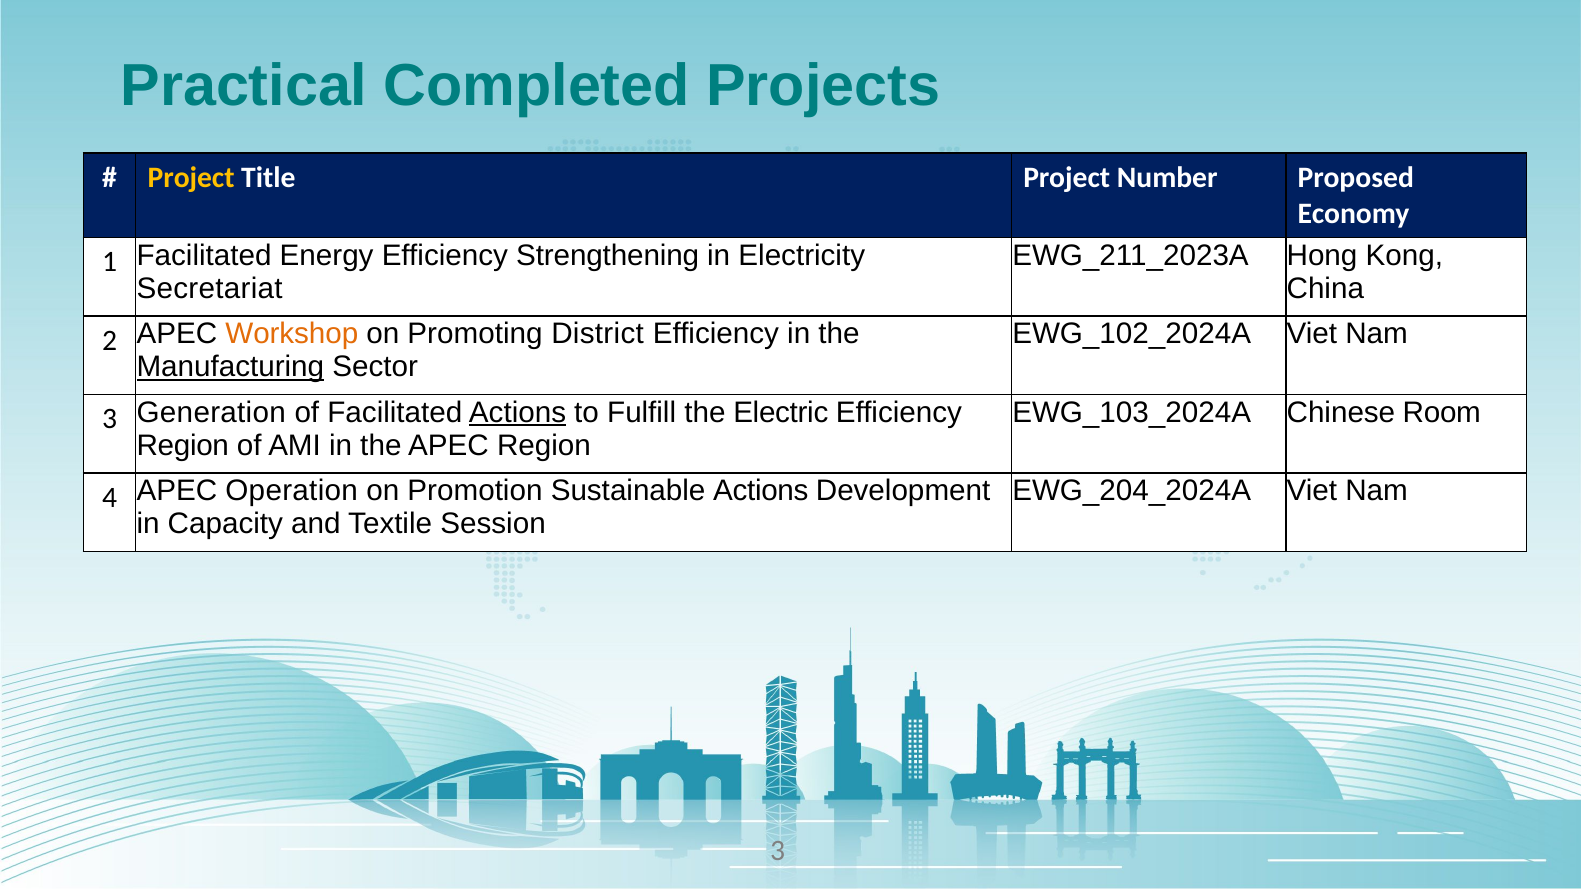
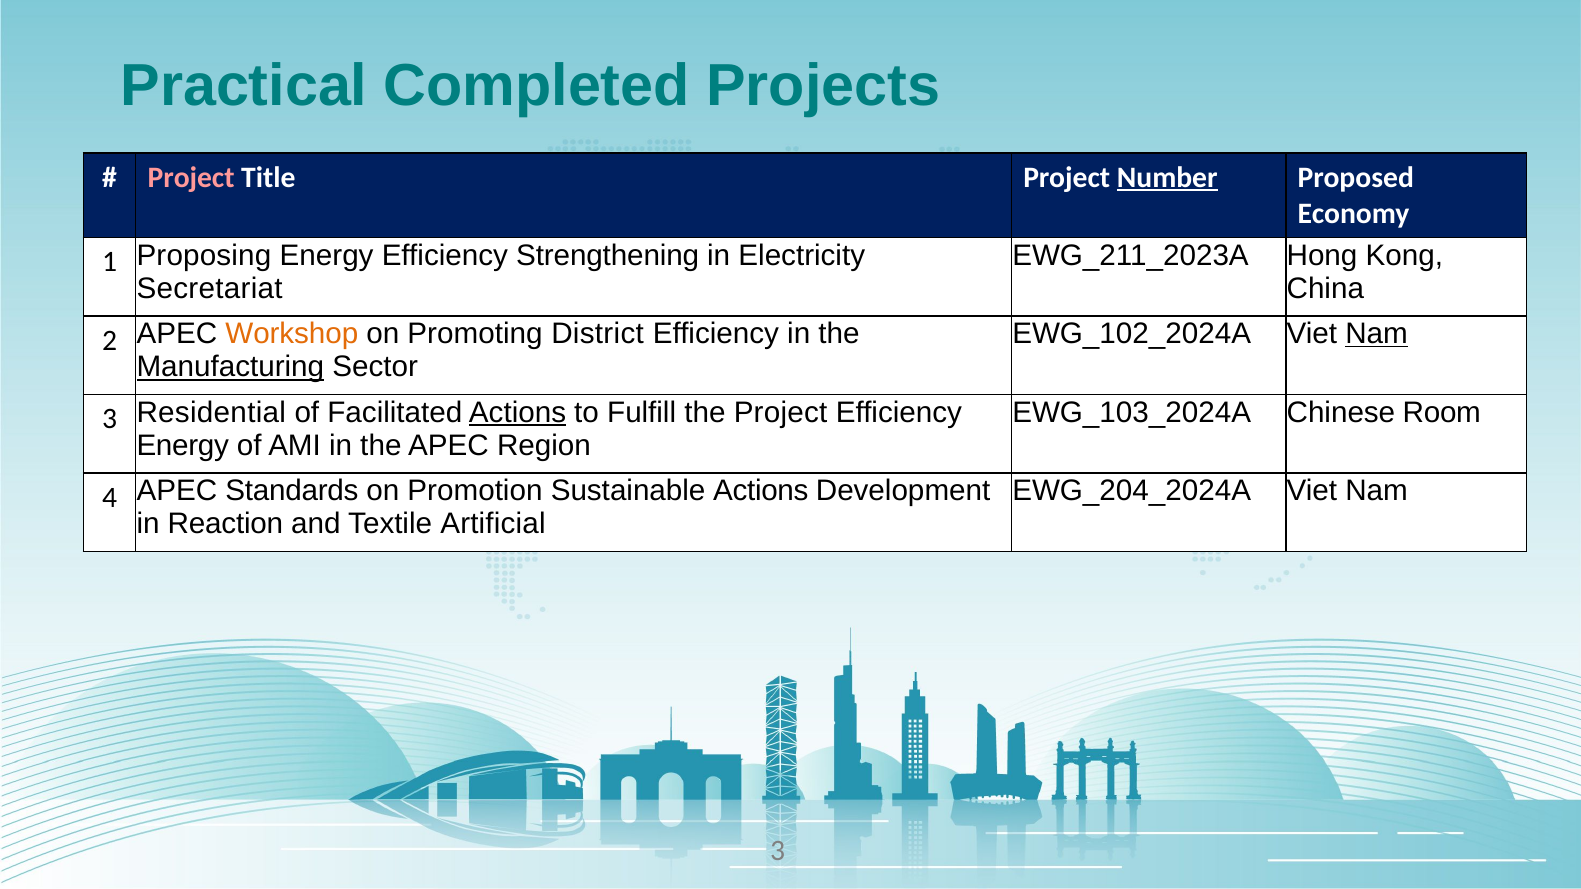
Project at (191, 178) colour: yellow -> pink
Number underline: none -> present
1 Facilitated: Facilitated -> Proposing
Nam at (1377, 334) underline: none -> present
Generation: Generation -> Residential
the Electric: Electric -> Project
Region at (183, 446): Region -> Energy
Operation: Operation -> Standards
Capacity: Capacity -> Reaction
Session: Session -> Artificial
